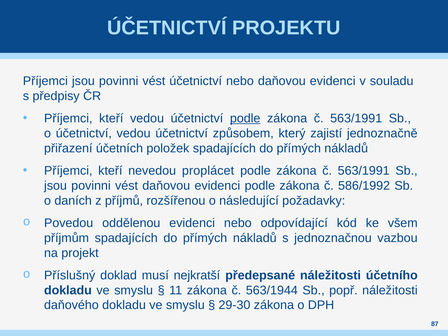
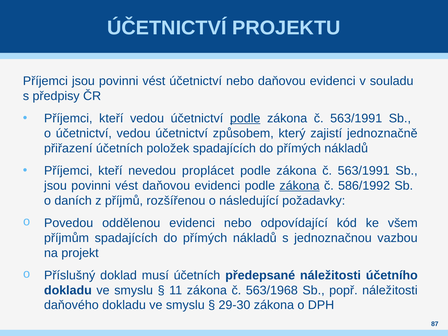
zákona at (300, 186) underline: none -> present
musí nejkratší: nejkratší -> účetních
563/1944: 563/1944 -> 563/1968
